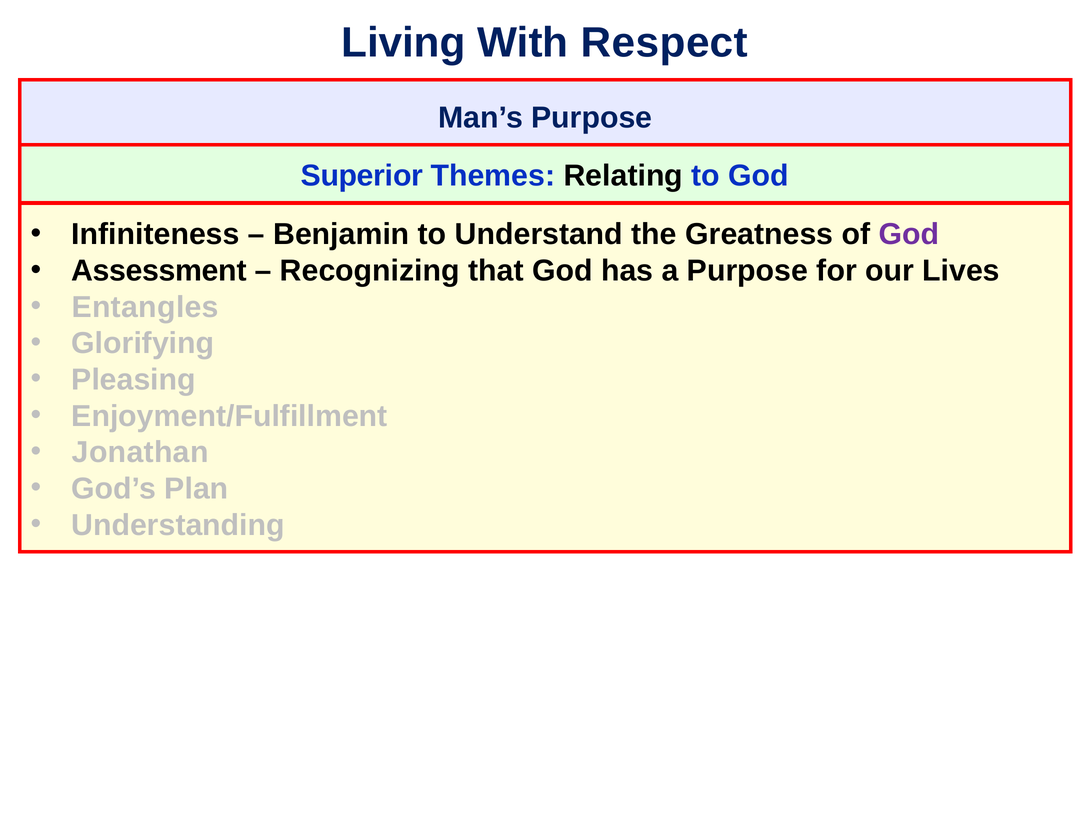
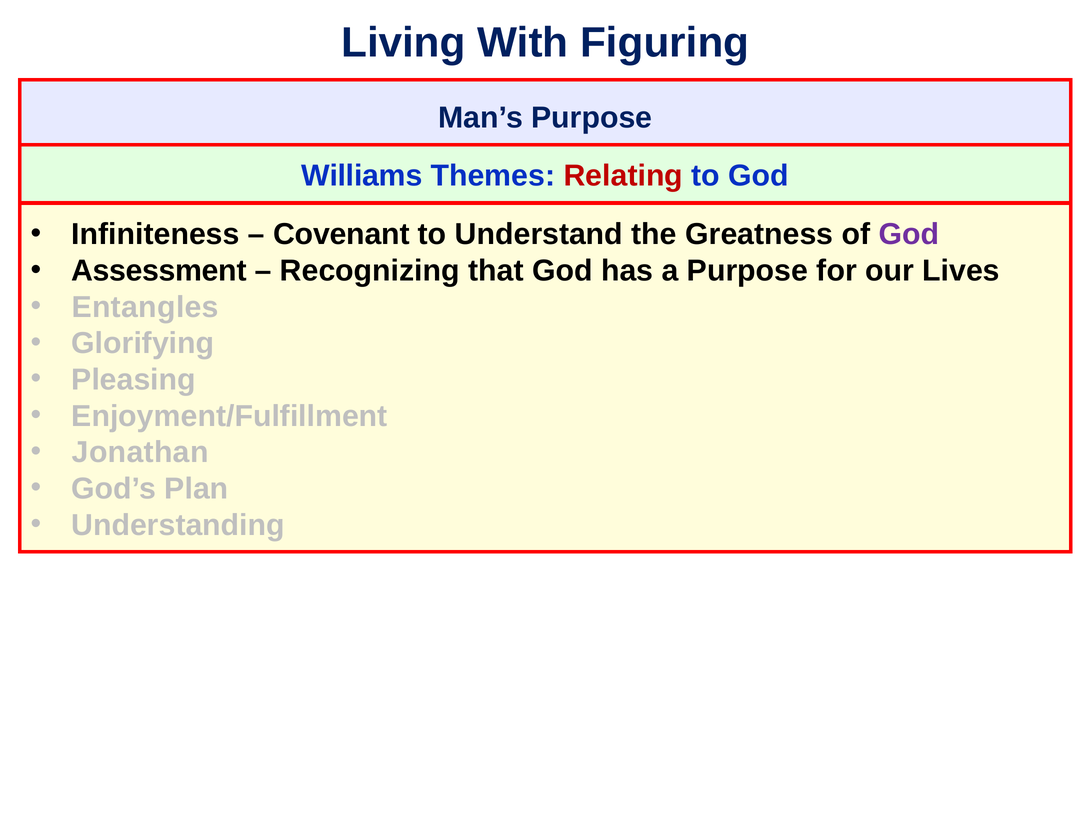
Respect: Respect -> Figuring
Superior: Superior -> Williams
Relating colour: black -> red
Benjamin: Benjamin -> Covenant
